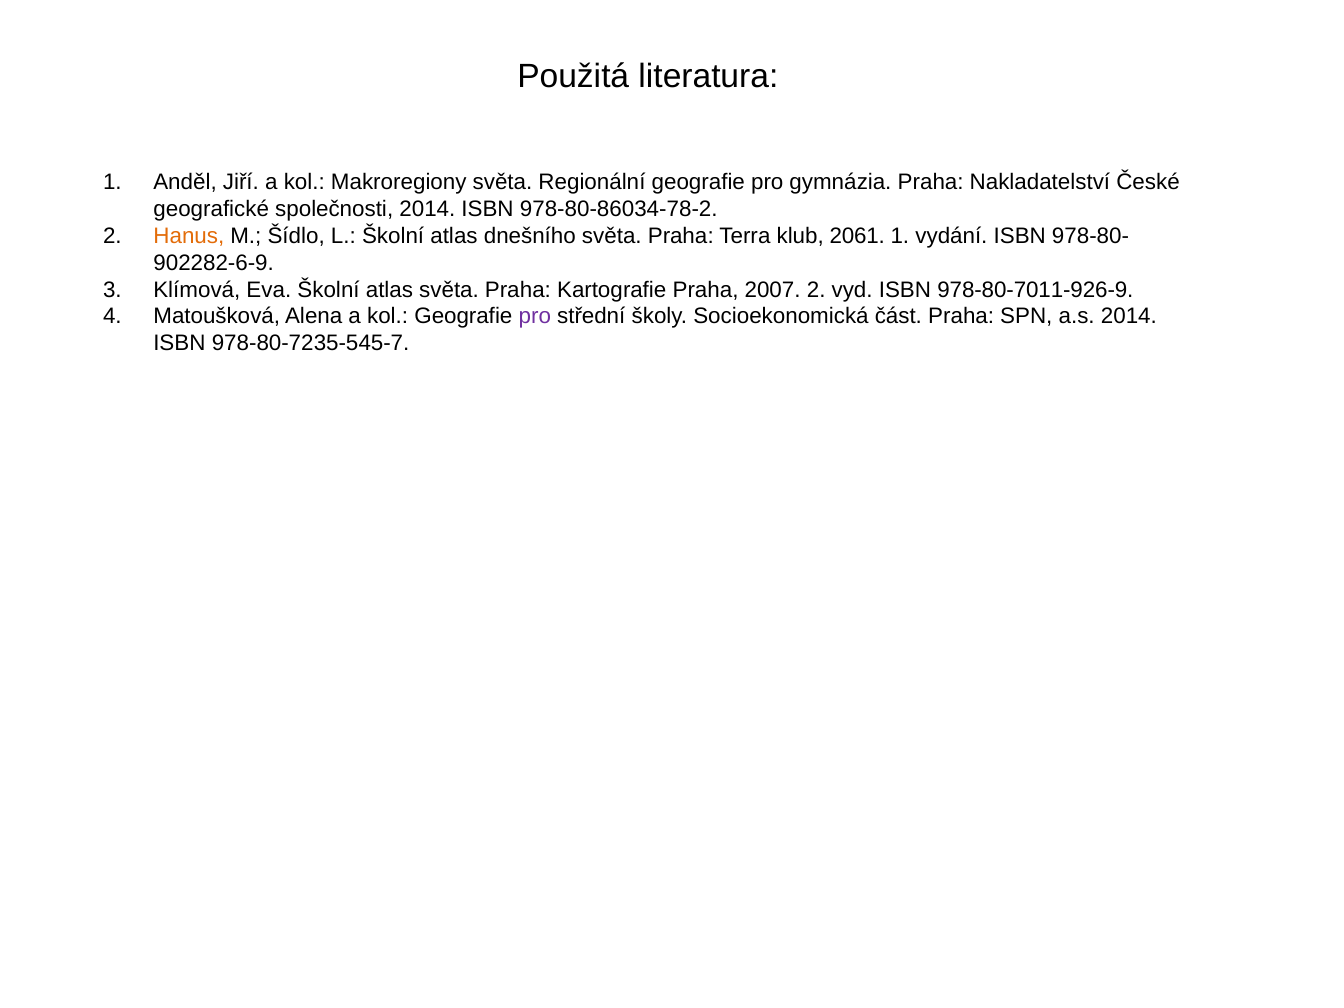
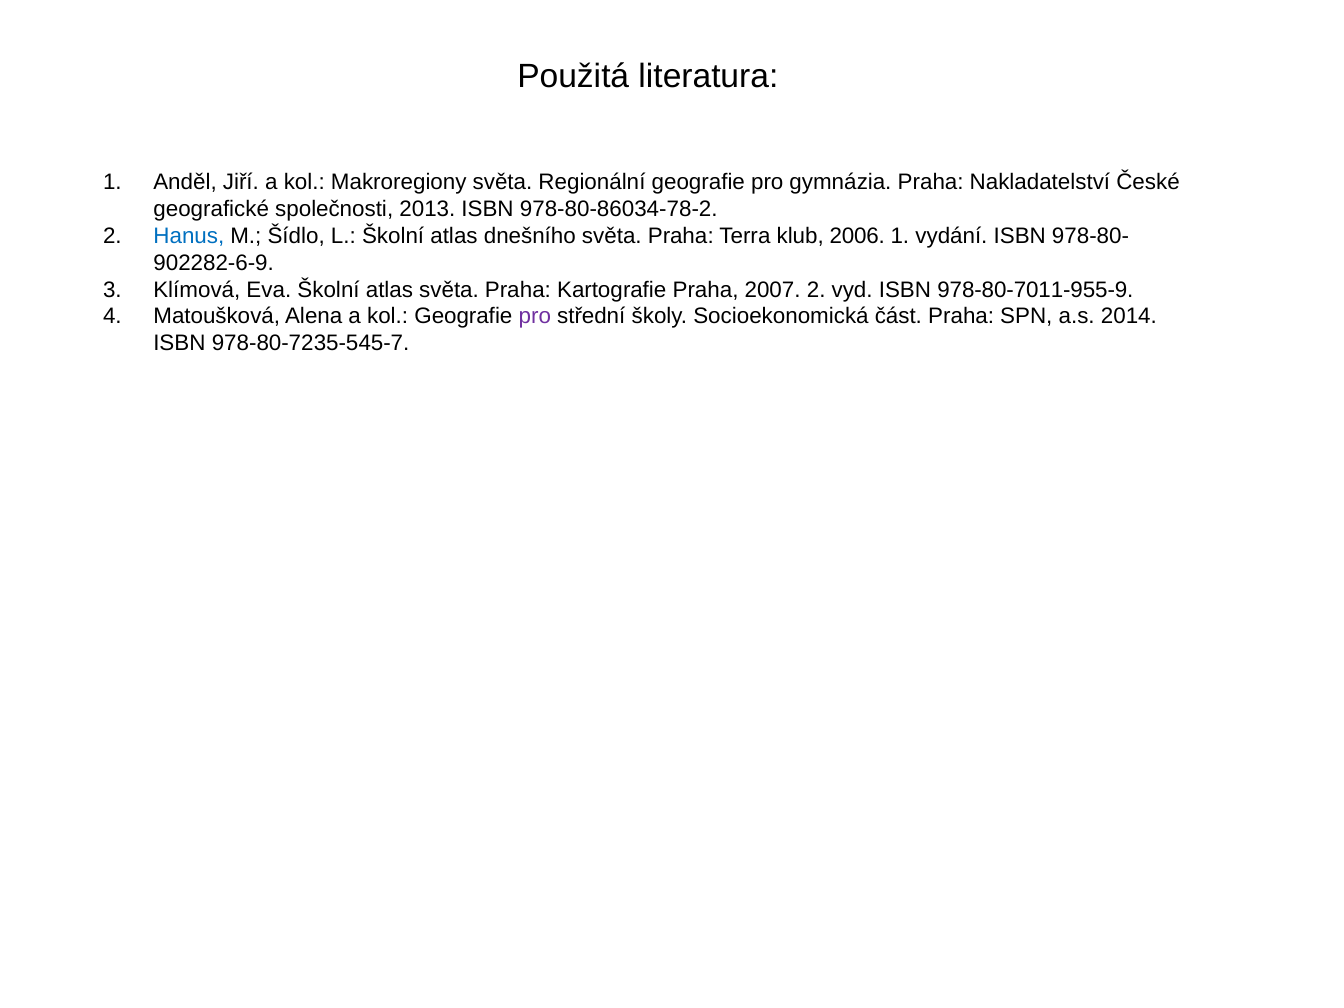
společnosti 2014: 2014 -> 2013
Hanus colour: orange -> blue
2061: 2061 -> 2006
978-80-7011-926-9: 978-80-7011-926-9 -> 978-80-7011-955-9
